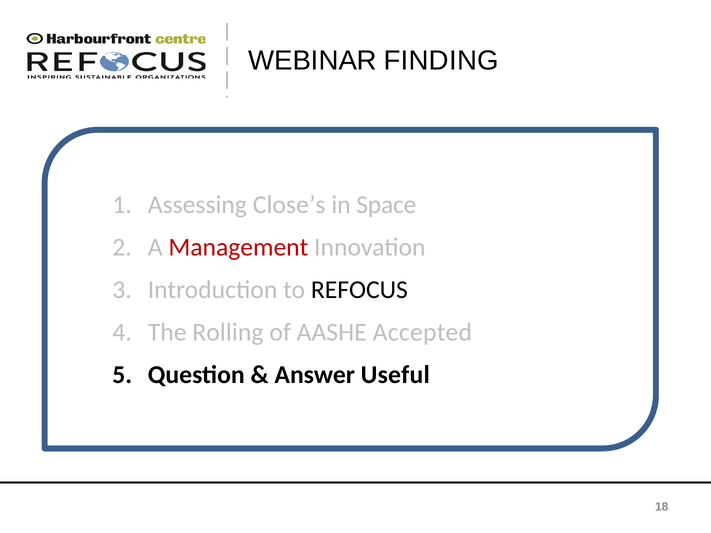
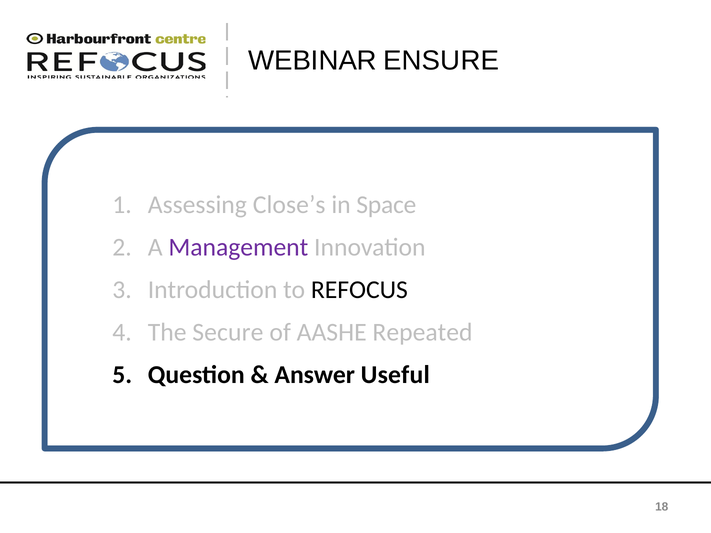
FINDING: FINDING -> ENSURE
Management colour: red -> purple
Rolling: Rolling -> Secure
Accepted: Accepted -> Repeated
